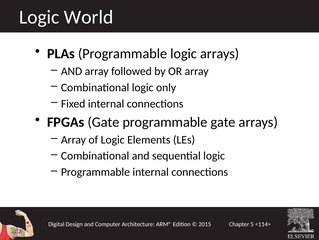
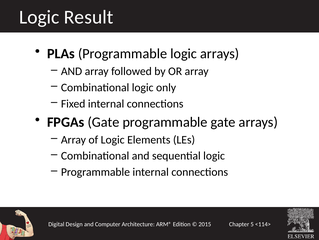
World: World -> Result
